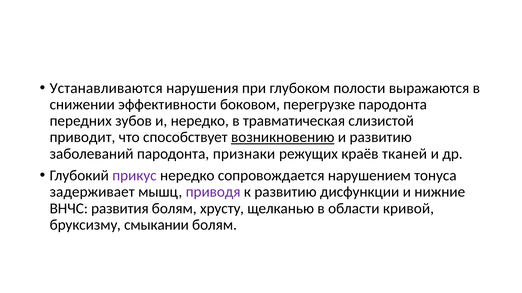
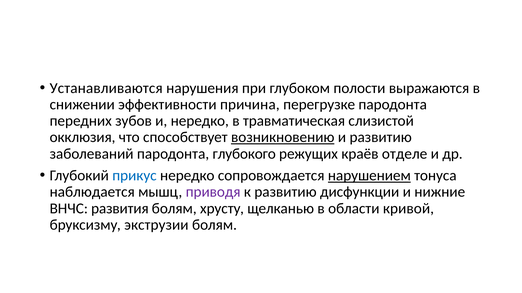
боковом: боковом -> причина
приводит: приводит -> окклюзия
признаки: признаки -> глубокого
тканей: тканей -> отделе
прикус colour: purple -> blue
нарушением underline: none -> present
задерживает: задерживает -> наблюдается
смыкании: смыкании -> экструзии
